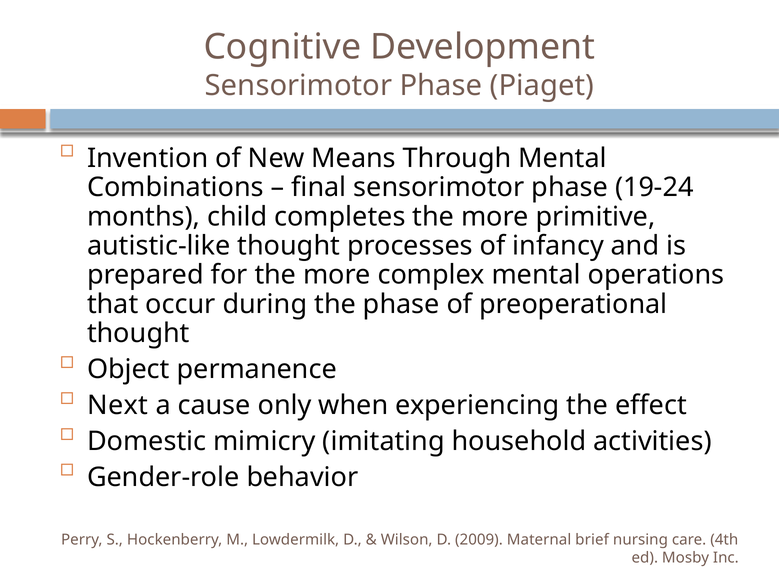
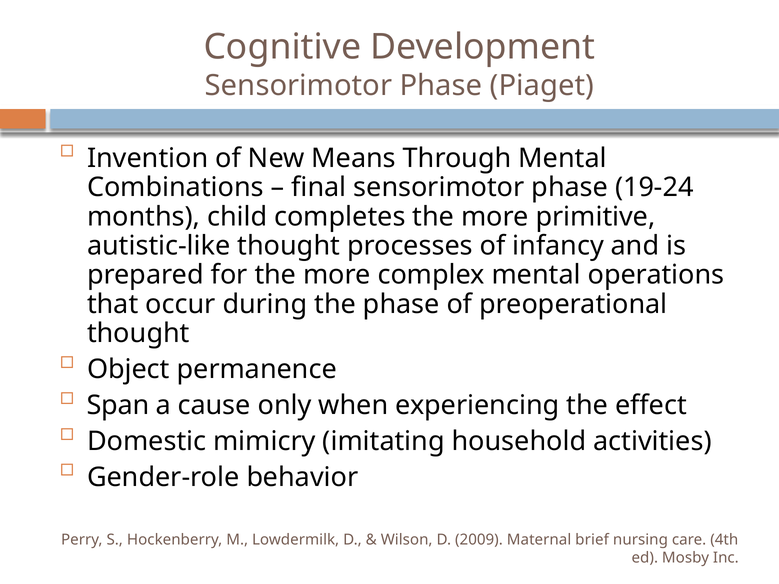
Next: Next -> Span
